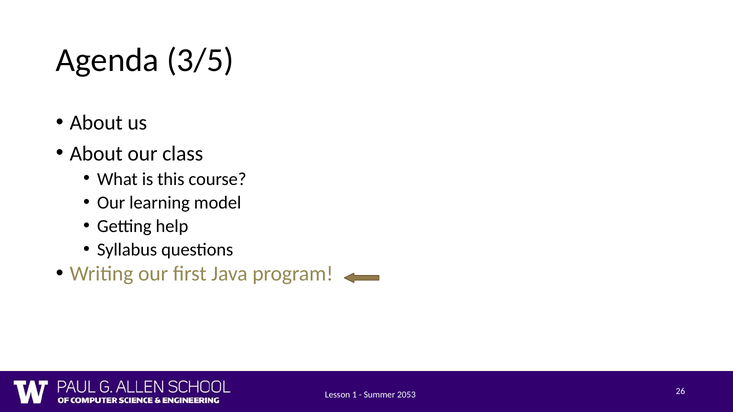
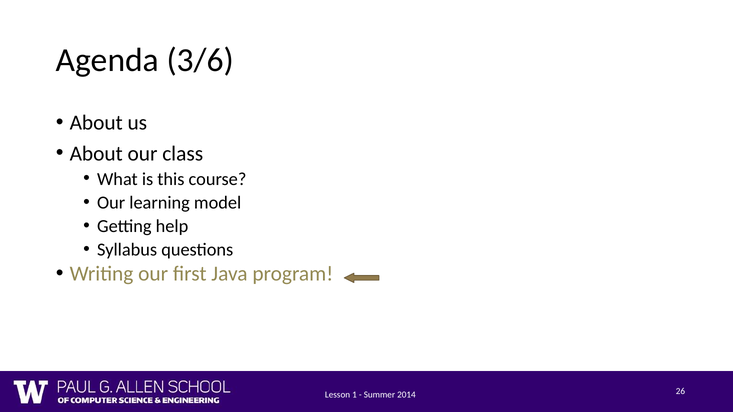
3/5: 3/5 -> 3/6
2053: 2053 -> 2014
